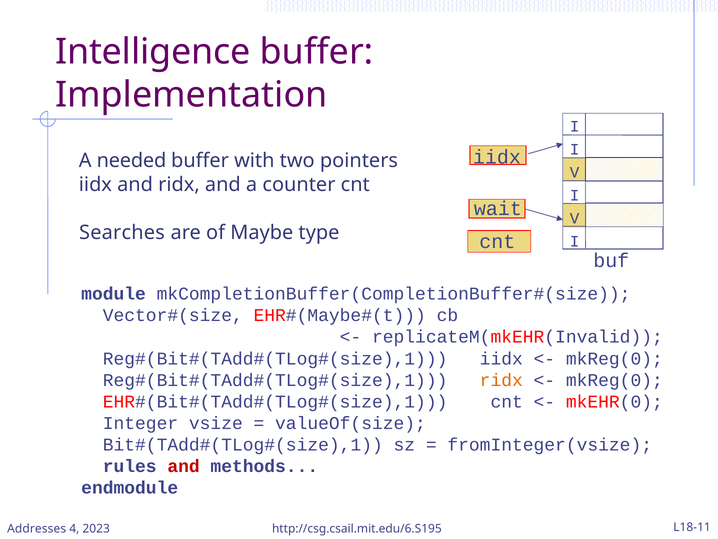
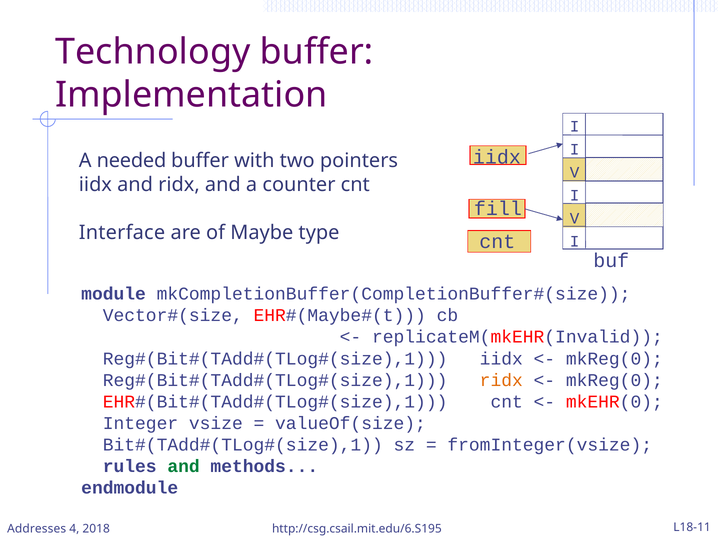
Intelligence: Intelligence -> Technology
wait: wait -> fill
Searches: Searches -> Interface
and at (184, 466) colour: red -> green
2023: 2023 -> 2018
